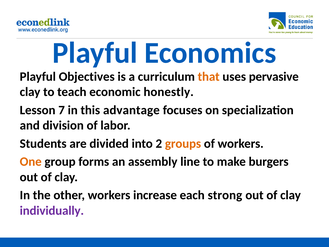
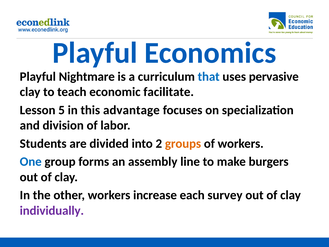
Objectives: Objectives -> Nightmare
that colour: orange -> blue
honestly: honestly -> facilitate
7: 7 -> 5
One colour: orange -> blue
strong: strong -> survey
